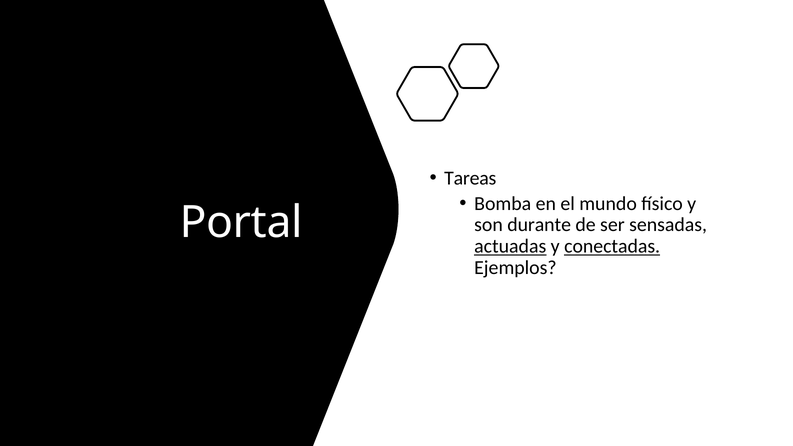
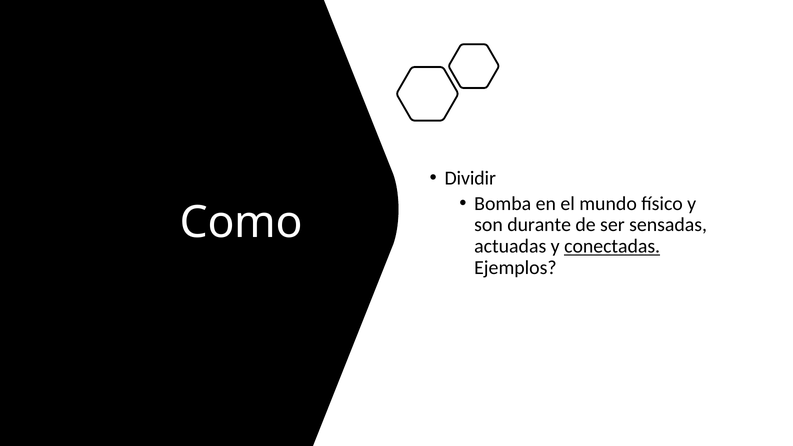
Tareas: Tareas -> Dividir
Portal: Portal -> Como
actuadas underline: present -> none
